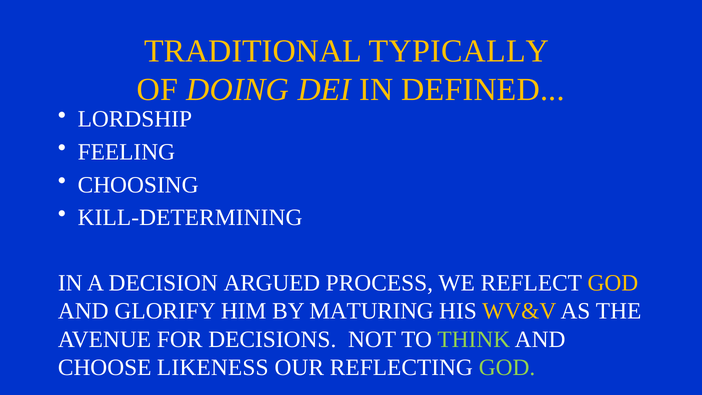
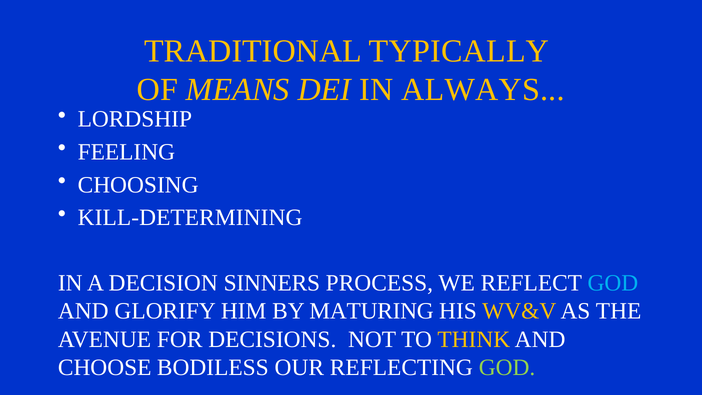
DOING: DOING -> MEANS
DEFINED: DEFINED -> ALWAYS
ARGUED: ARGUED -> SINNERS
GOD at (613, 283) colour: yellow -> light blue
THINK colour: light green -> yellow
LIKENESS: LIKENESS -> BODILESS
